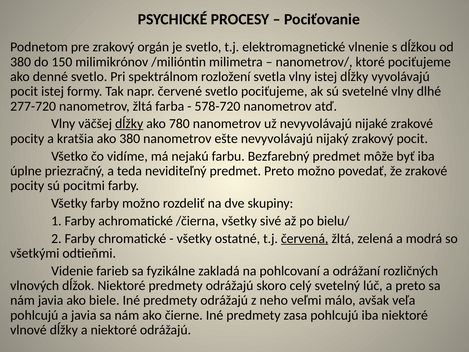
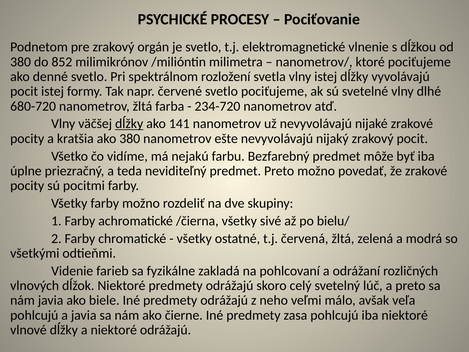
150: 150 -> 852
277-720: 277-720 -> 680-720
578-720: 578-720 -> 234-720
780: 780 -> 141
červená underline: present -> none
